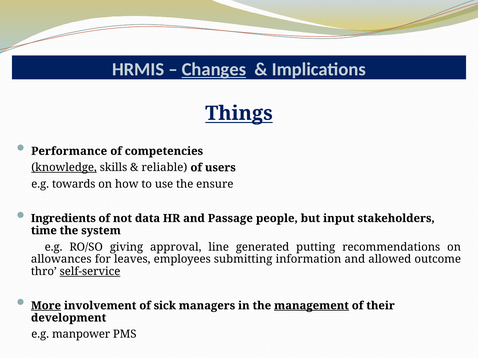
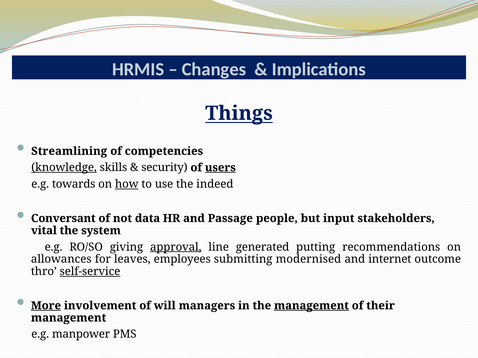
Changes underline: present -> none
Performance: Performance -> Streamlining
reliable: reliable -> security
users underline: none -> present
how underline: none -> present
ensure: ensure -> indeed
Ingredients: Ingredients -> Conversant
time: time -> vital
approval underline: none -> present
information: information -> modernised
allowed: allowed -> internet
sick: sick -> will
development at (69, 318): development -> management
